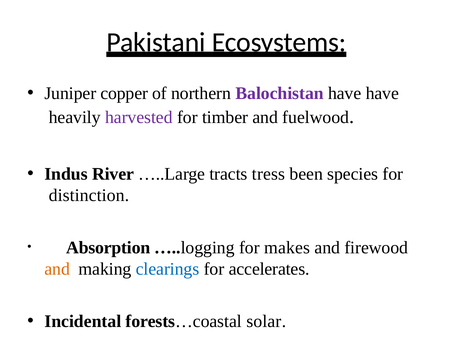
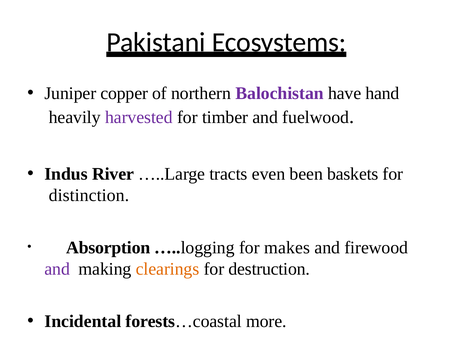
have have: have -> hand
tress: tress -> even
species: species -> baskets
and at (57, 269) colour: orange -> purple
clearings colour: blue -> orange
accelerates: accelerates -> destruction
solar: solar -> more
